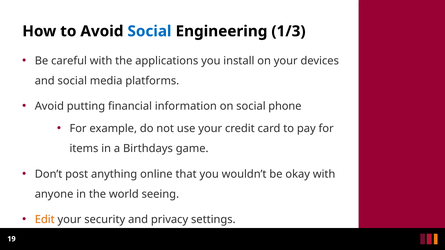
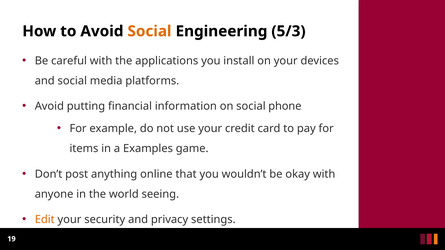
Social at (150, 31) colour: blue -> orange
1/3: 1/3 -> 5/3
Birthdays: Birthdays -> Examples
